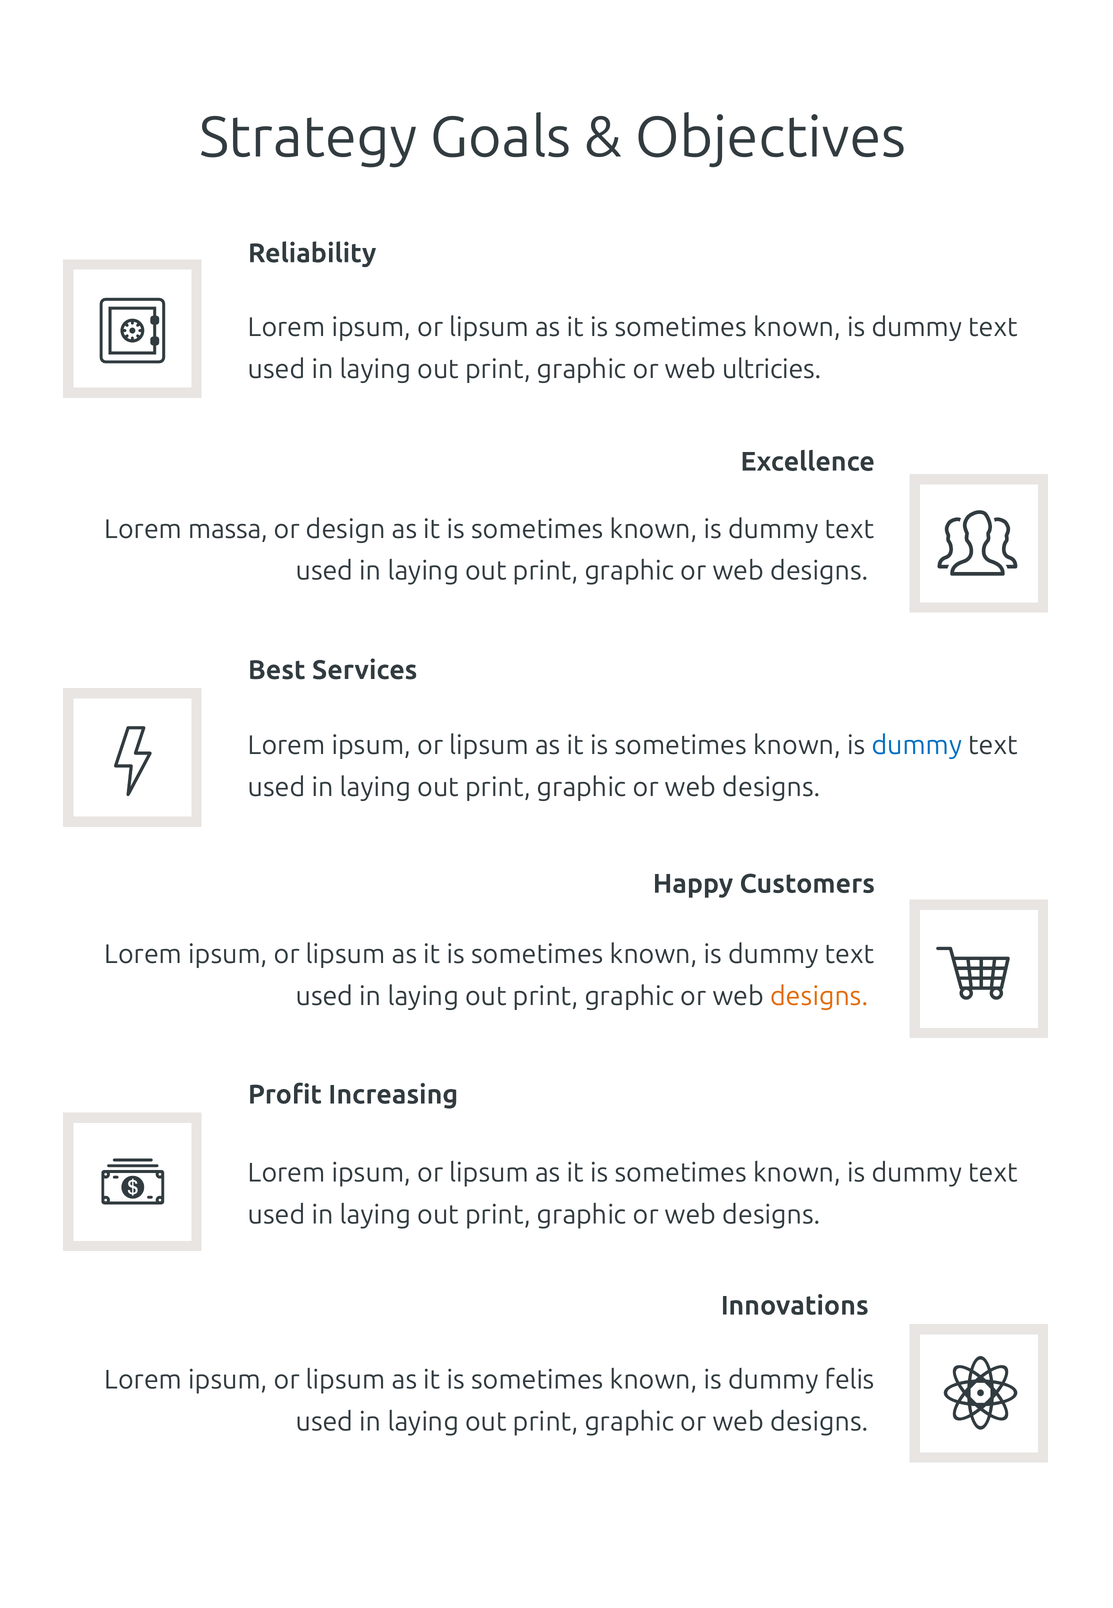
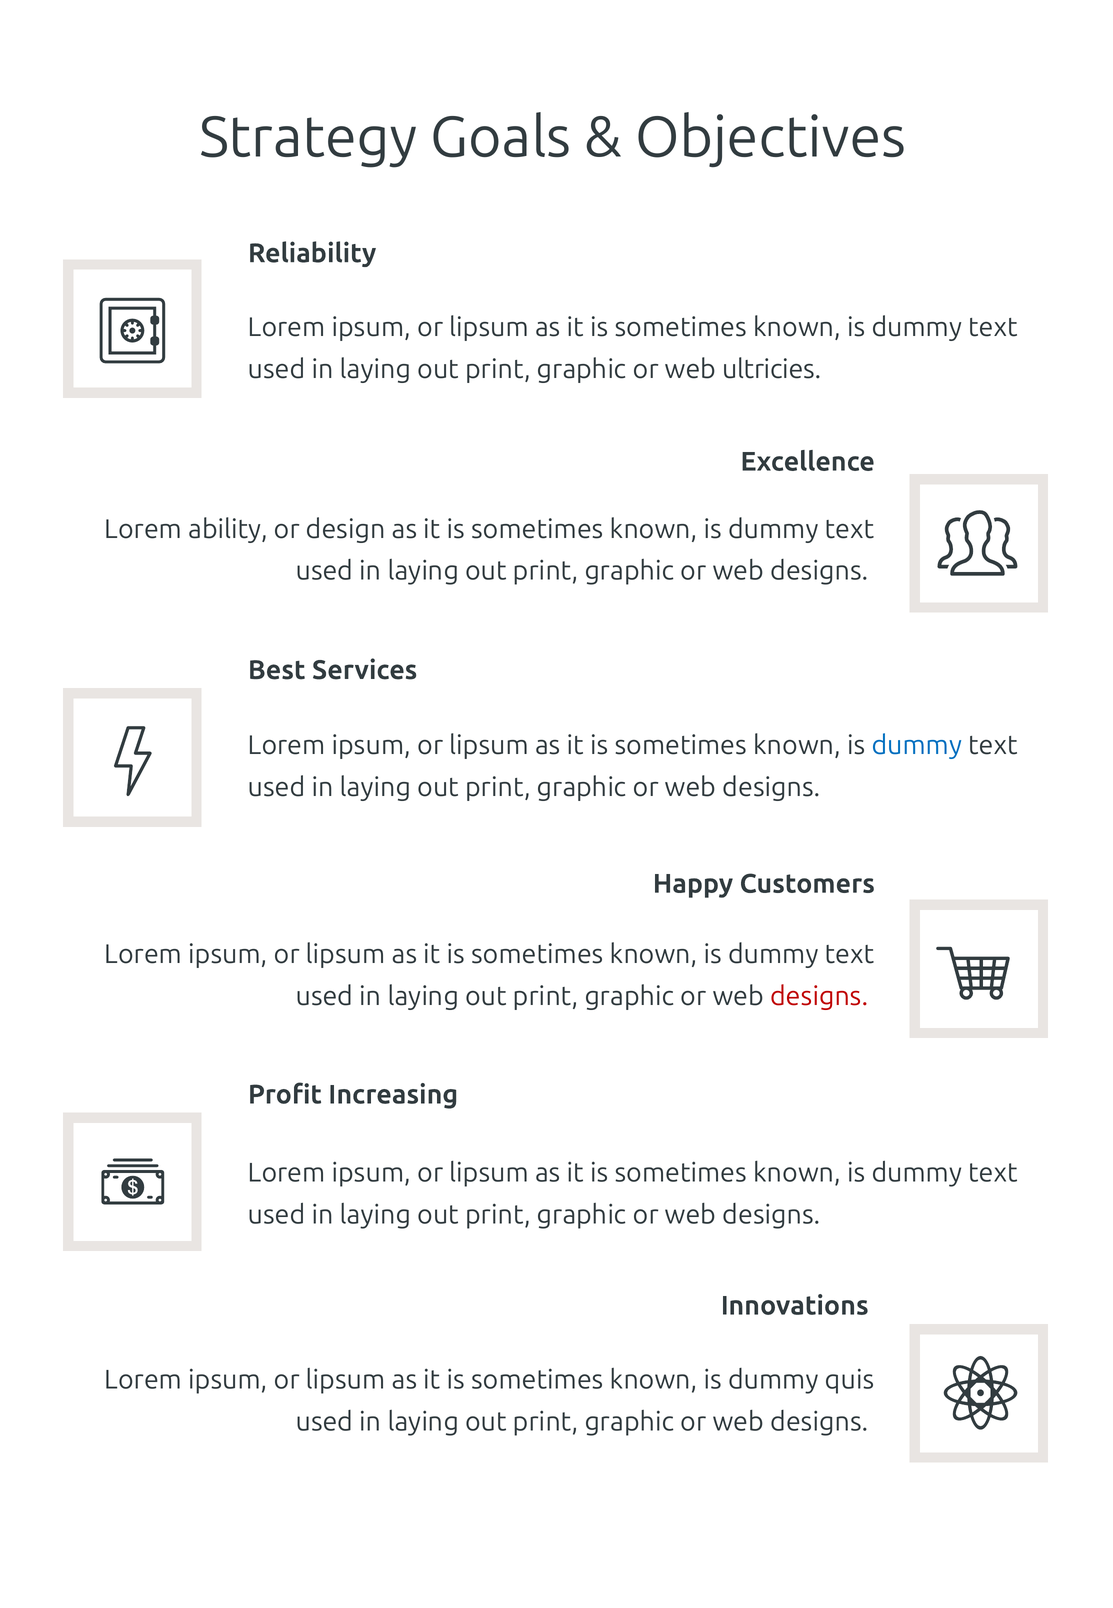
massa: massa -> ability
designs at (819, 996) colour: orange -> red
felis: felis -> quis
